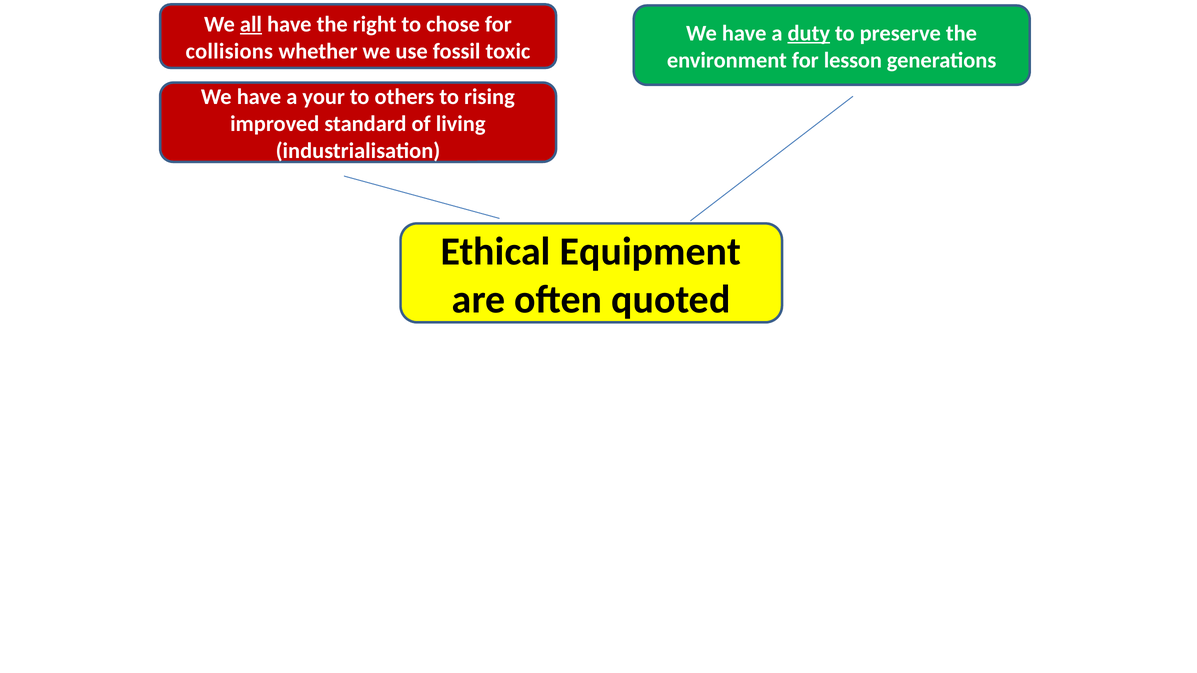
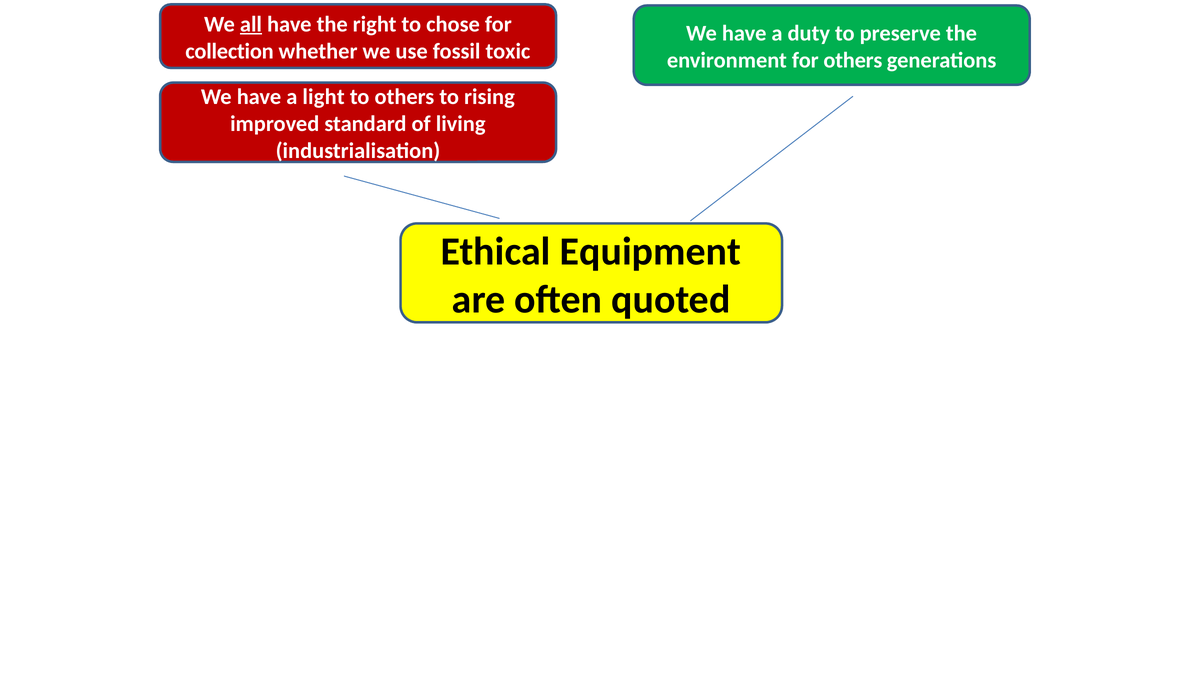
duty underline: present -> none
collisions: collisions -> collection
for lesson: lesson -> others
your: your -> light
